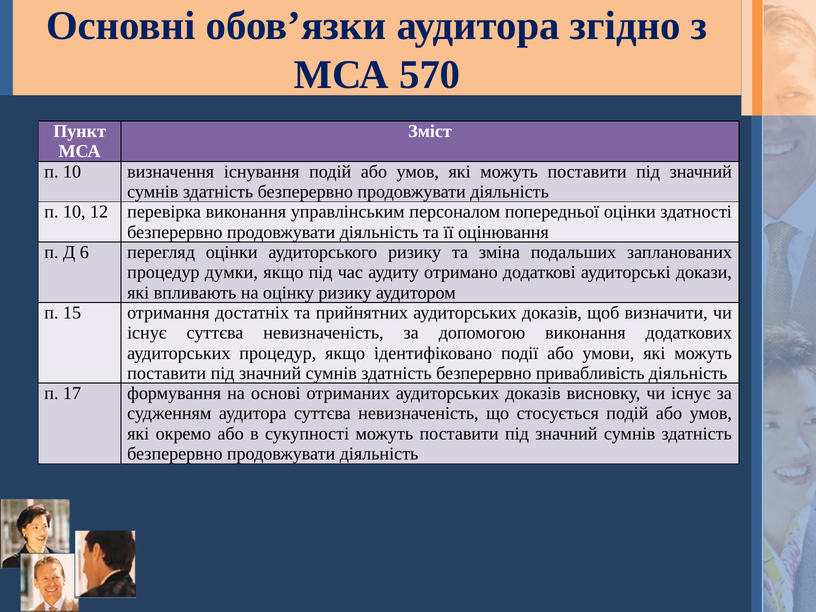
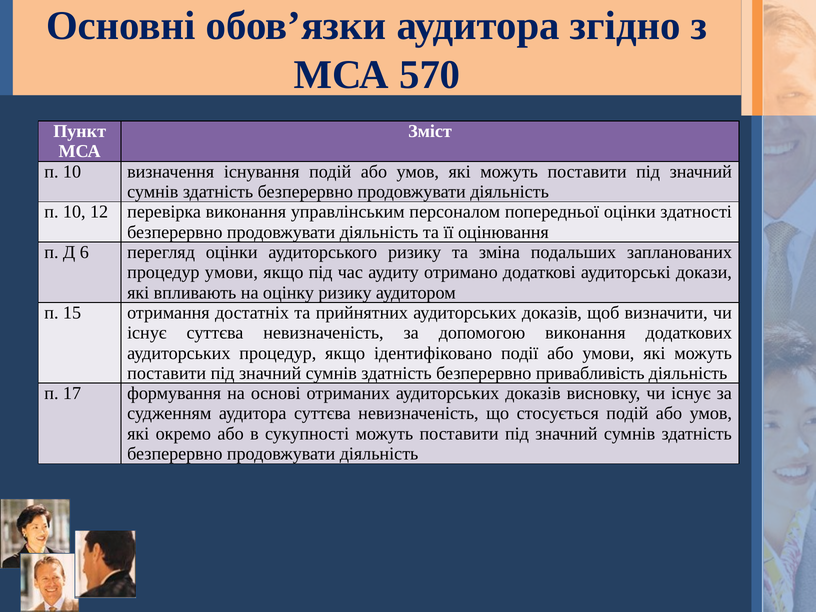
процедур думки: думки -> умови
